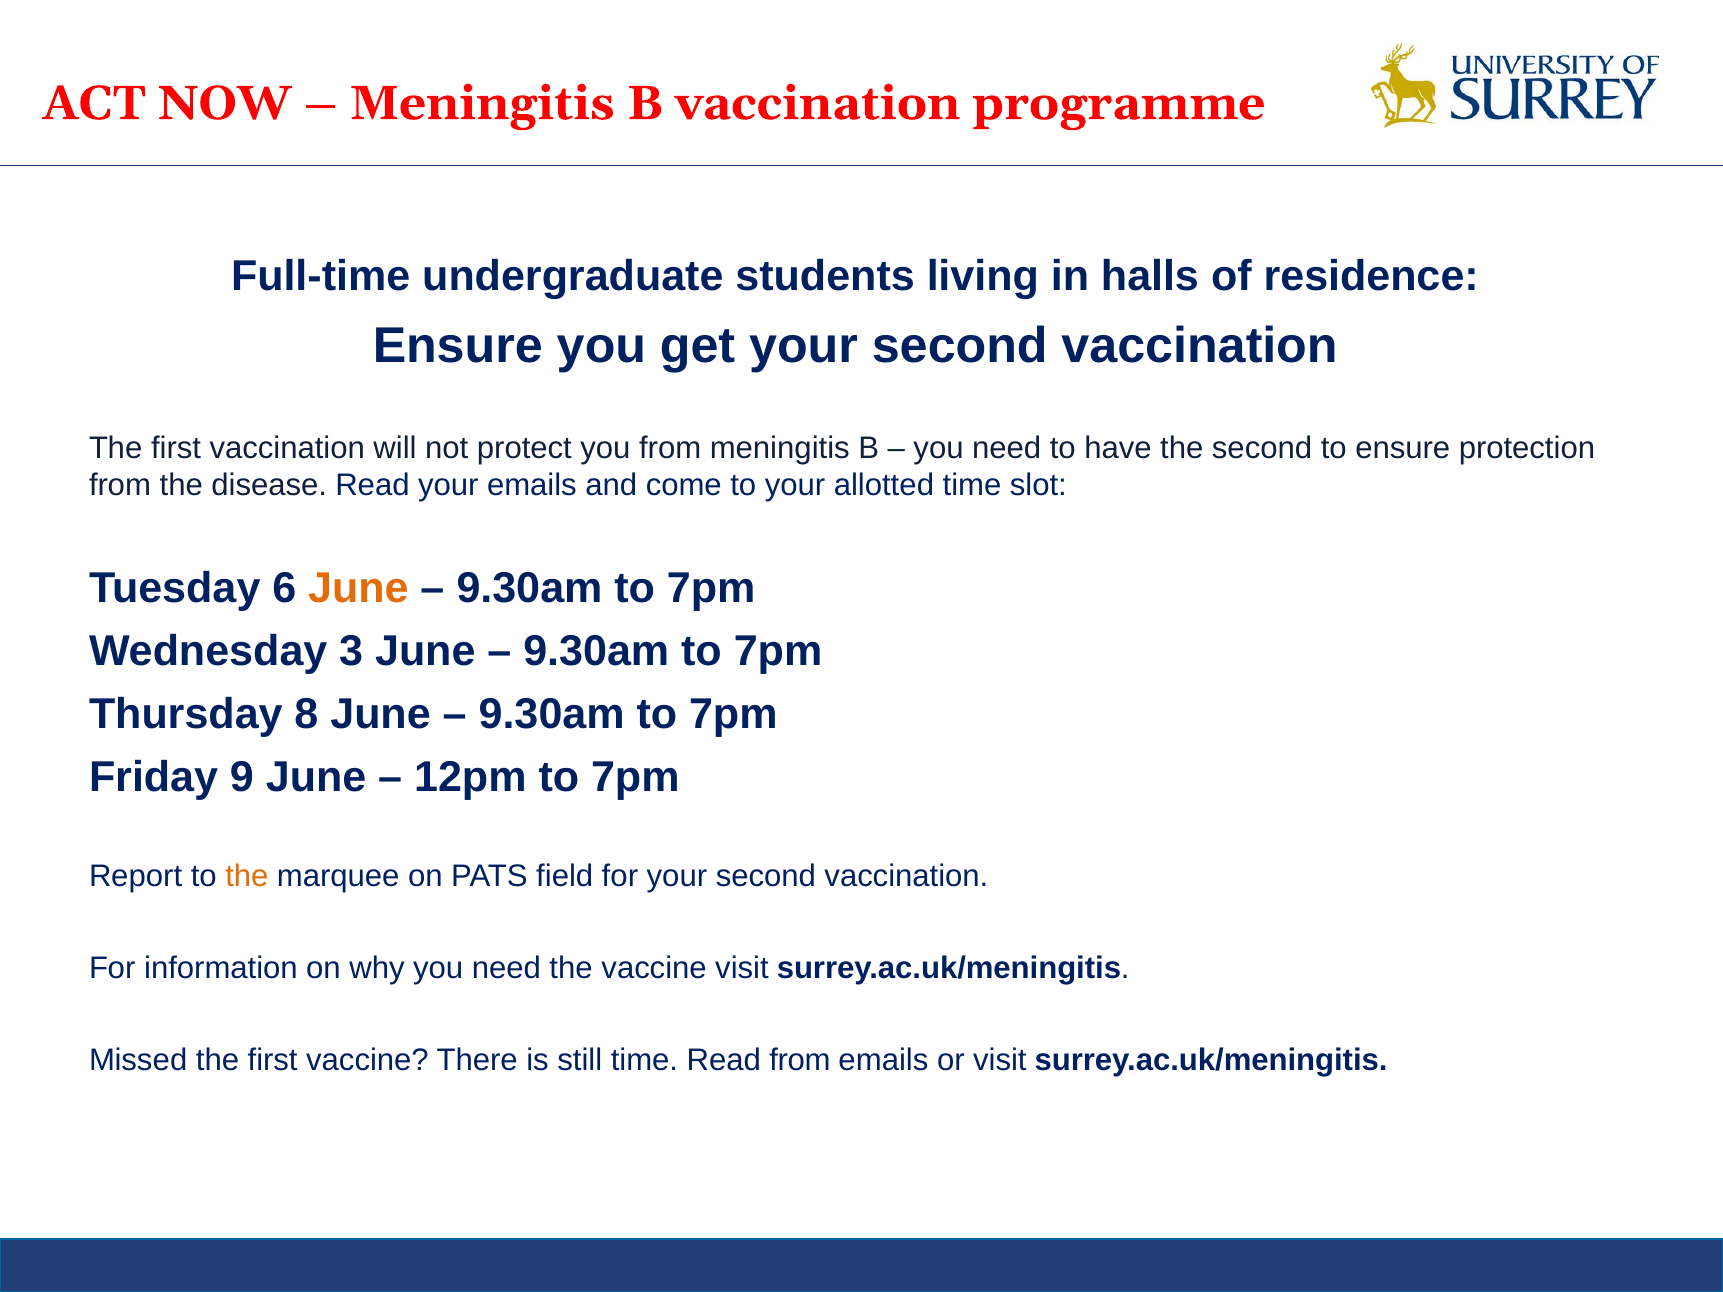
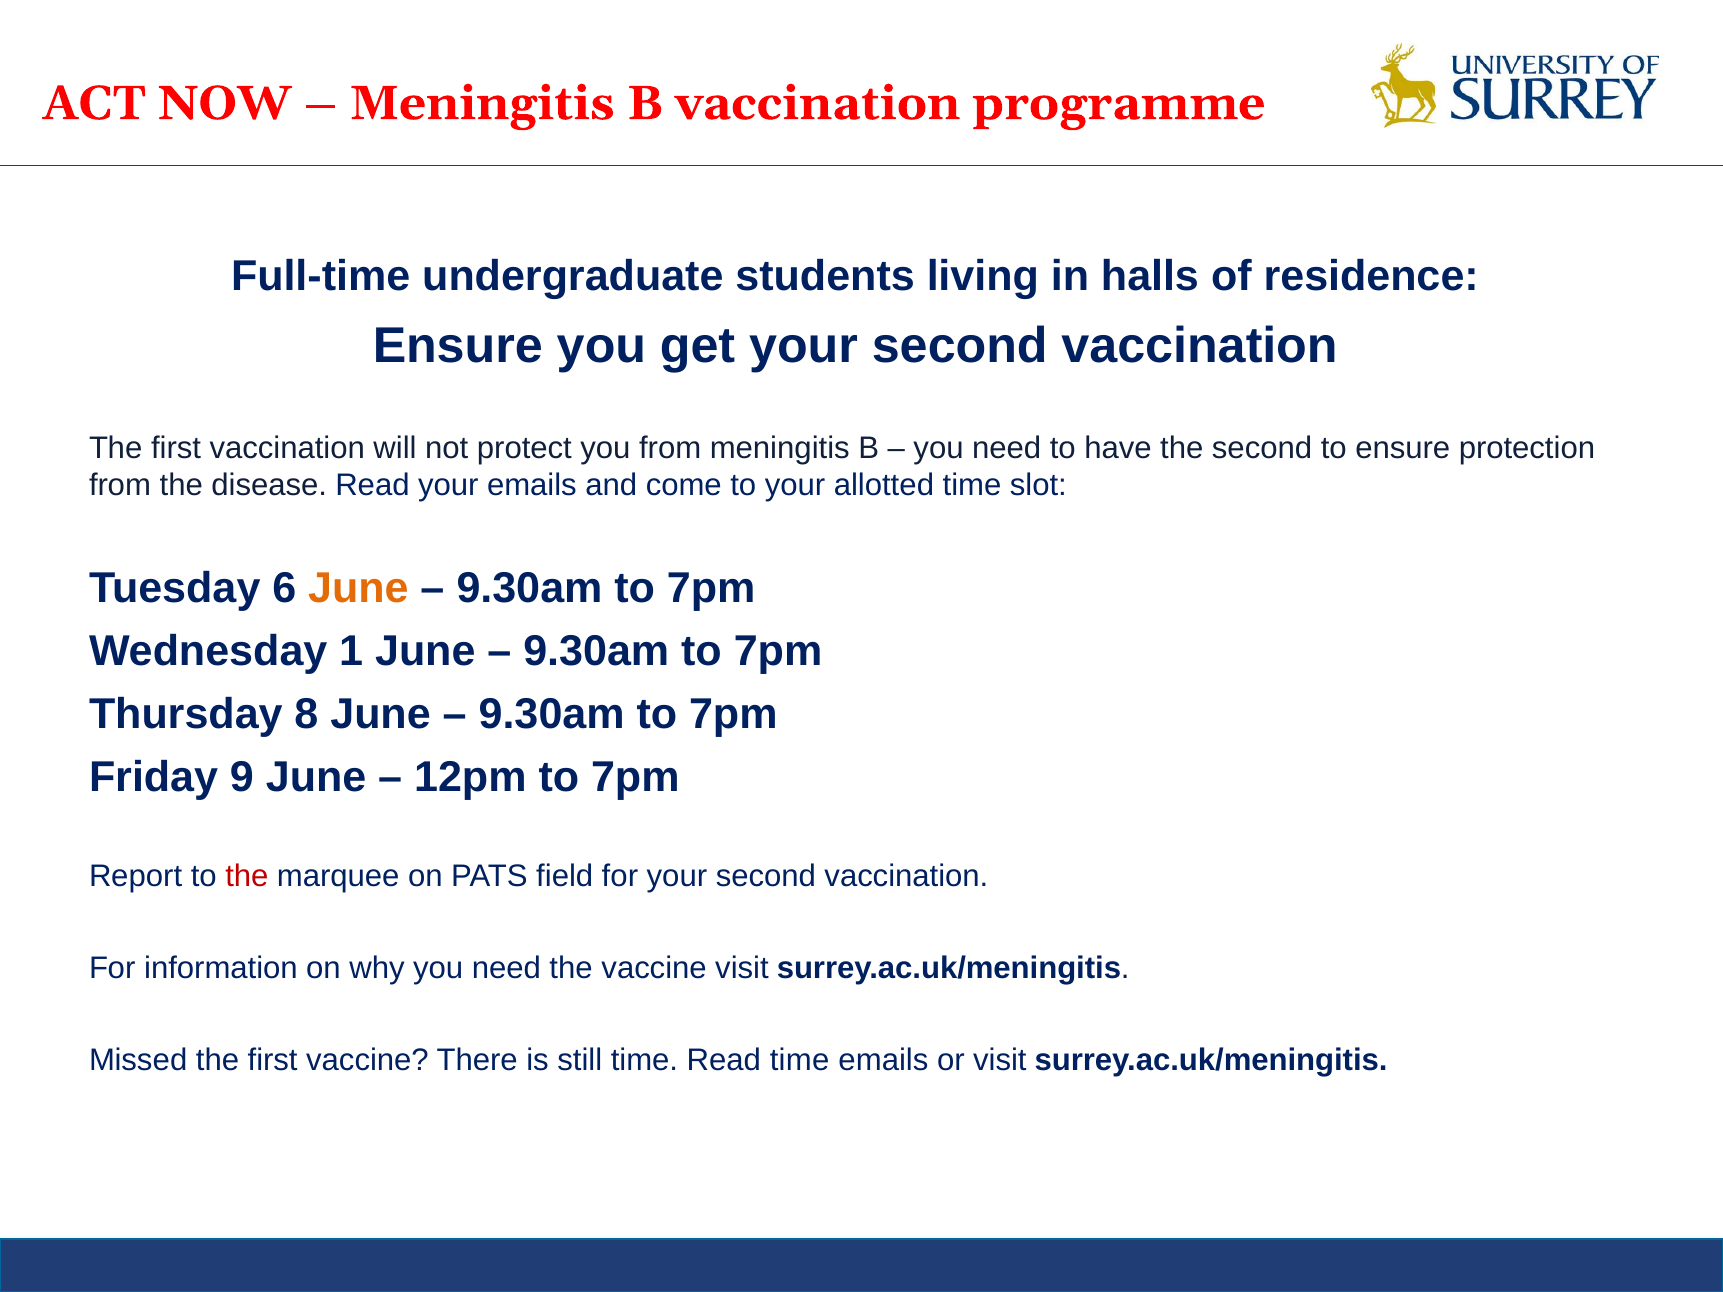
3: 3 -> 1
the at (247, 876) colour: orange -> red
Read from: from -> time
